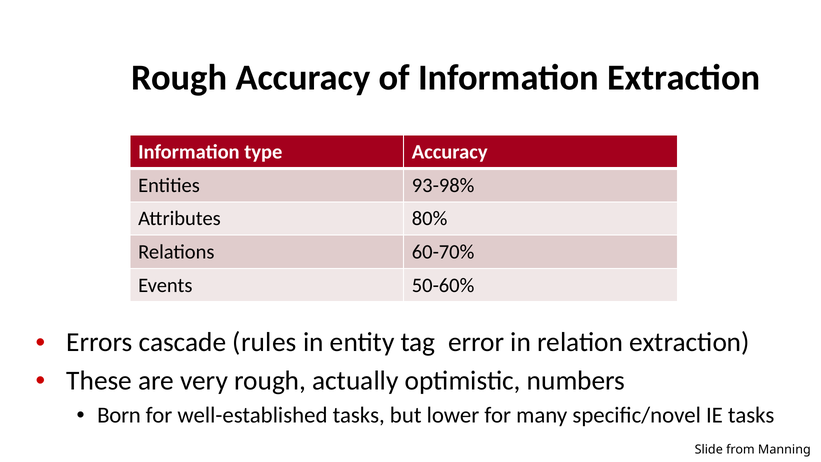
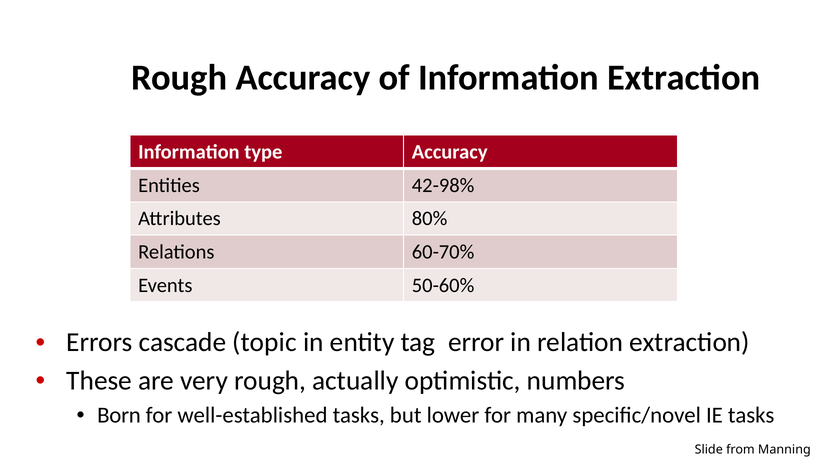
93-98%: 93-98% -> 42-98%
rules: rules -> topic
